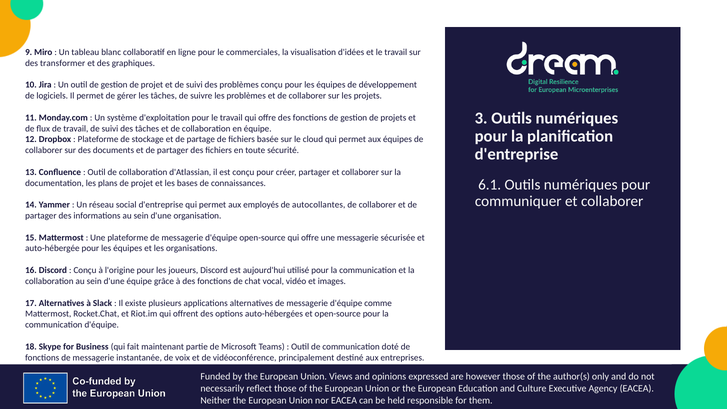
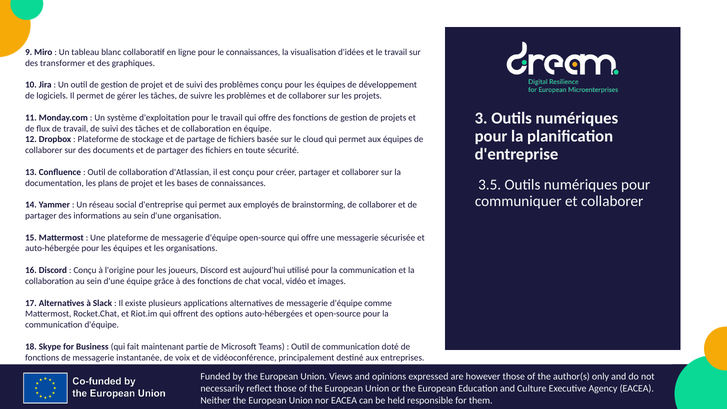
le commerciales: commerciales -> connaissances
6.1: 6.1 -> 3.5
autocollantes: autocollantes -> brainstorming
